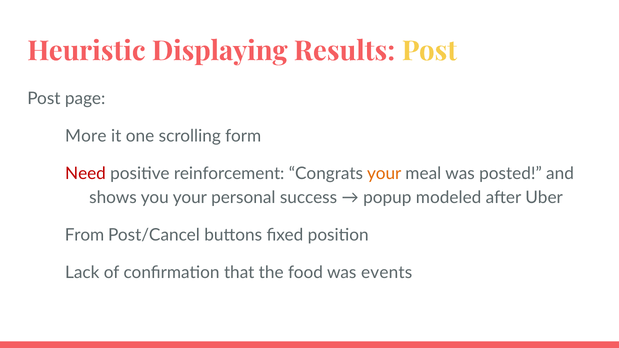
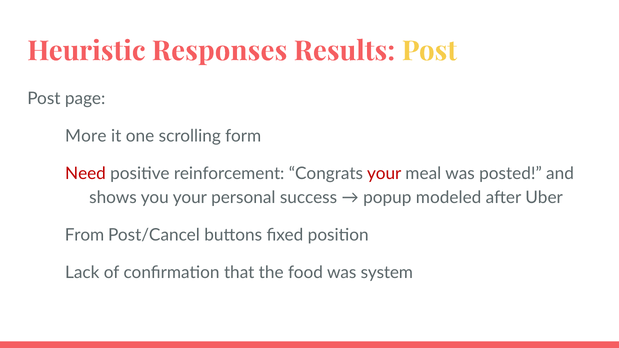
Displaying: Displaying -> Responses
your at (384, 174) colour: orange -> red
events: events -> system
